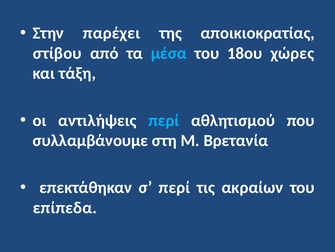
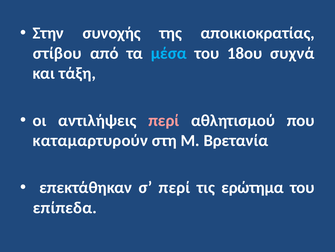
παρέχει: παρέχει -> συνοχής
χώρες: χώρες -> συχνά
περί at (164, 120) colour: light blue -> pink
συλλαμβάνουμε: συλλαμβάνουμε -> καταμαρτυρούν
ακραίων: ακραίων -> ερώτημα
